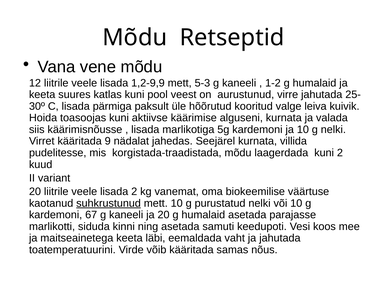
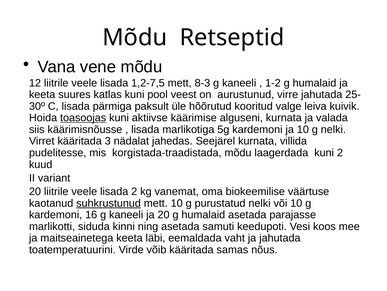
1,2-9,9: 1,2-9,9 -> 1,2-7,5
5-3: 5-3 -> 8-3
toasoojas underline: none -> present
9: 9 -> 3
67: 67 -> 16
